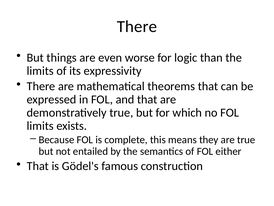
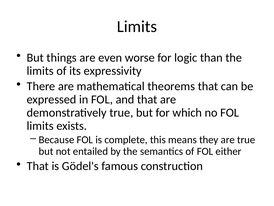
There at (137, 27): There -> Limits
